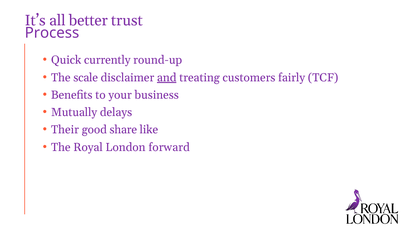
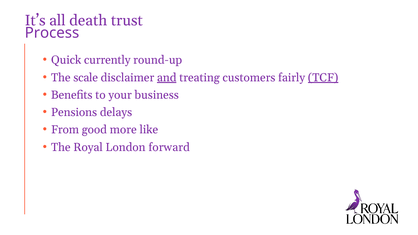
better: better -> death
TCF underline: none -> present
Mutually: Mutually -> Pensions
Their: Their -> From
share: share -> more
